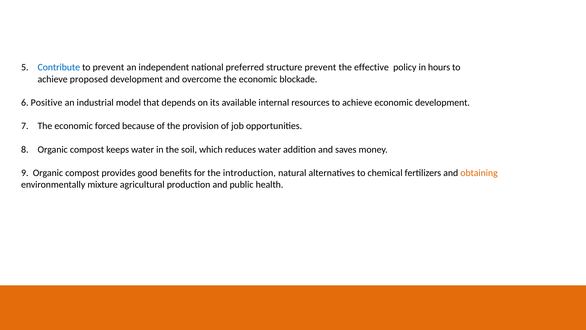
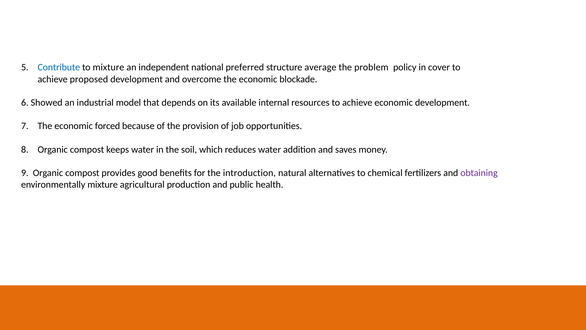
to prevent: prevent -> mixture
structure prevent: prevent -> average
effective: effective -> problem
hours: hours -> cover
Positive: Positive -> Showed
obtaining colour: orange -> purple
